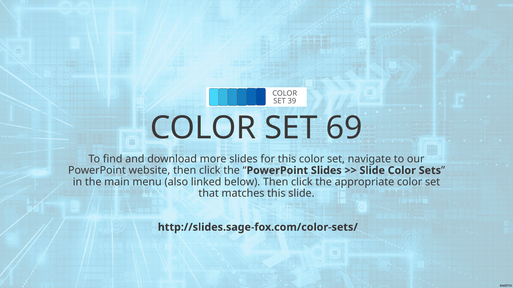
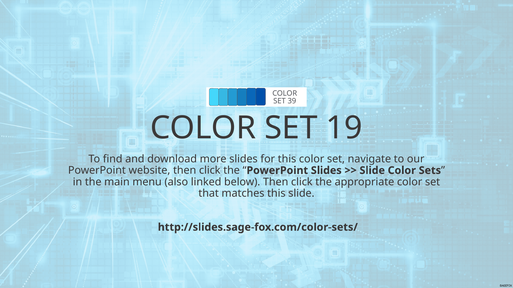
69: 69 -> 19
